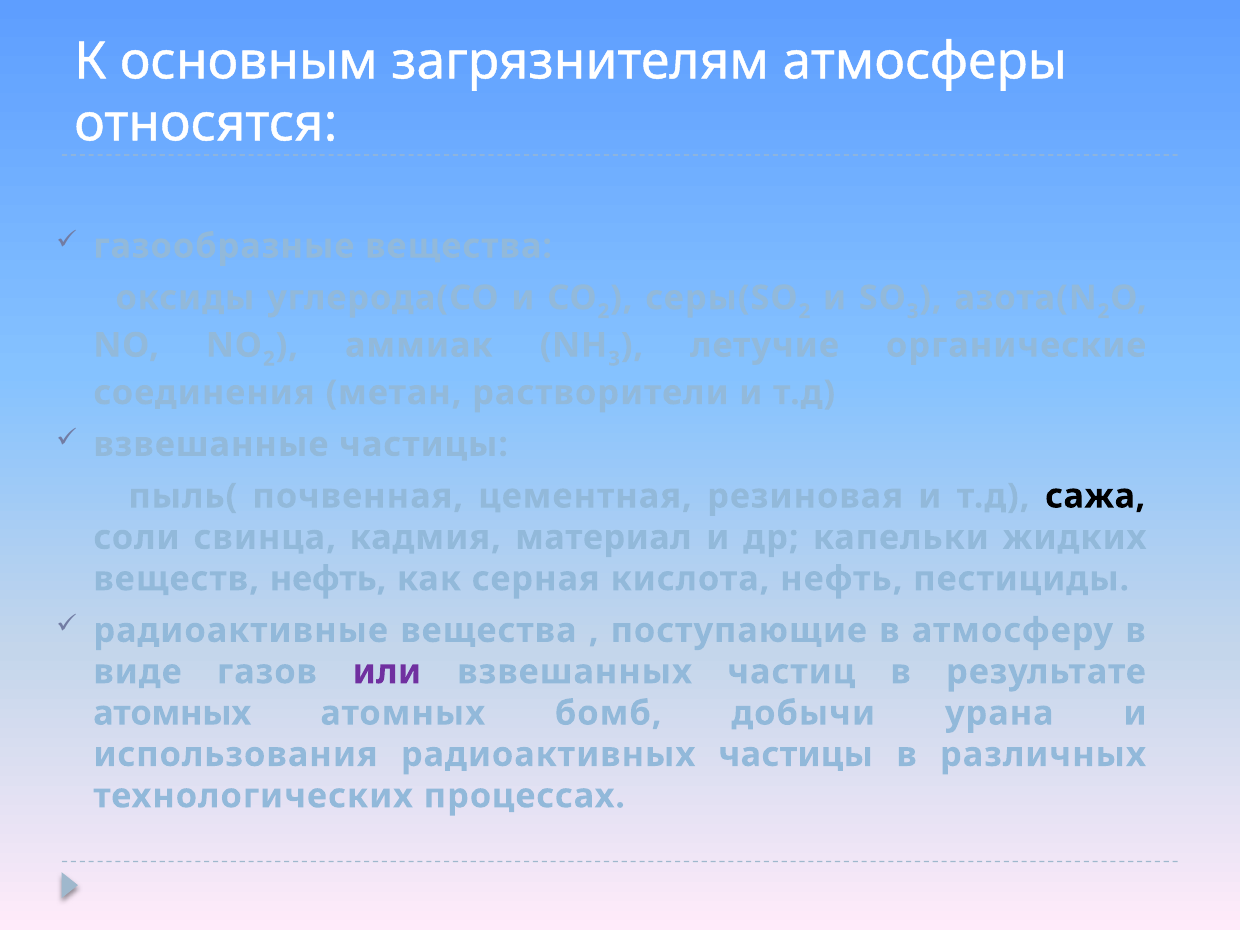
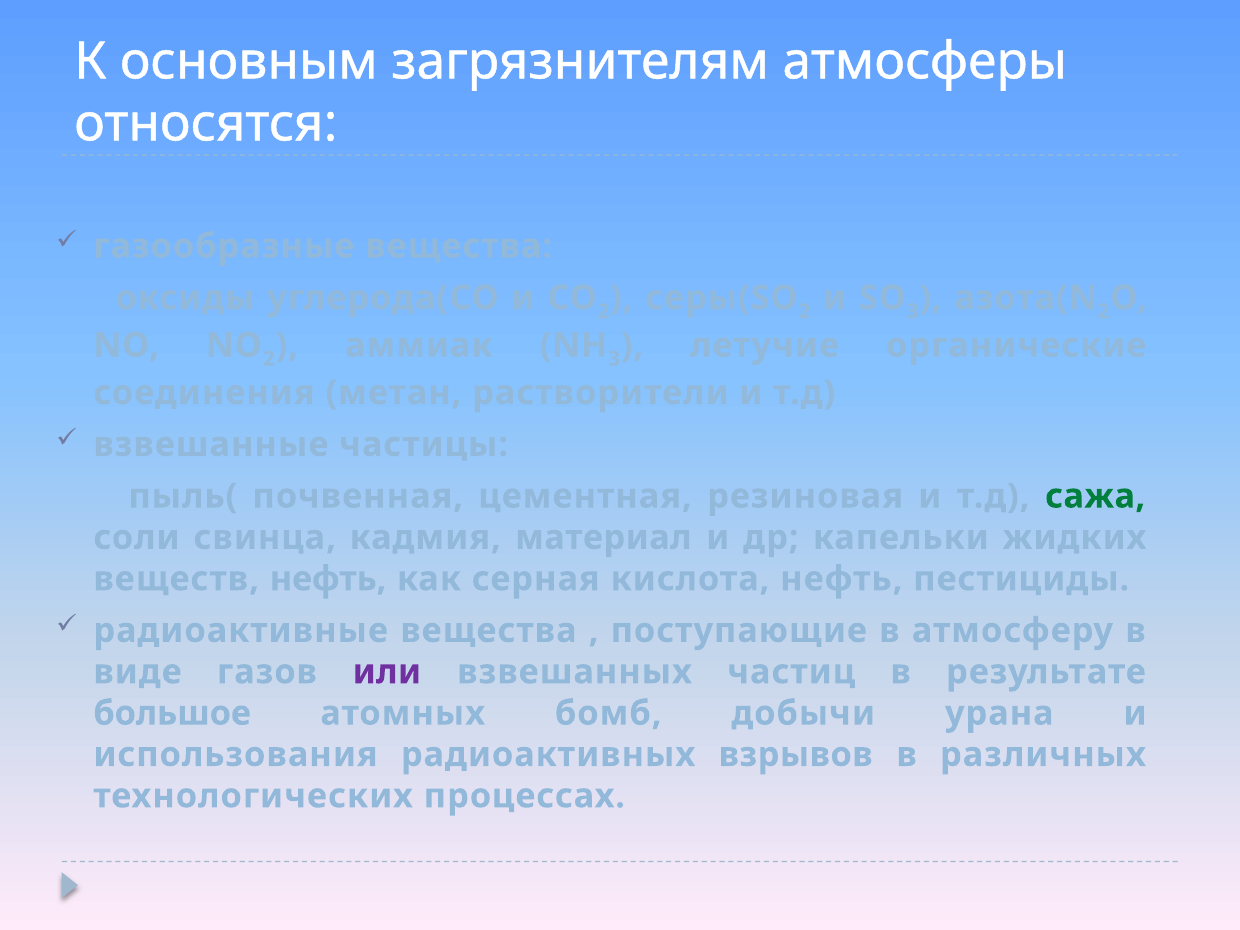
сажа colour: black -> green
атомных at (172, 713): атомных -> большое
радиоактивных частицы: частицы -> взрывов
